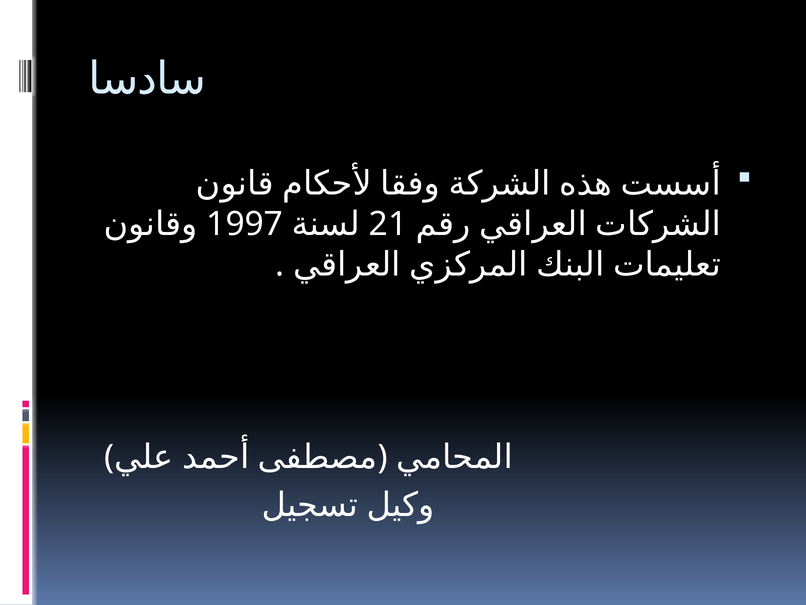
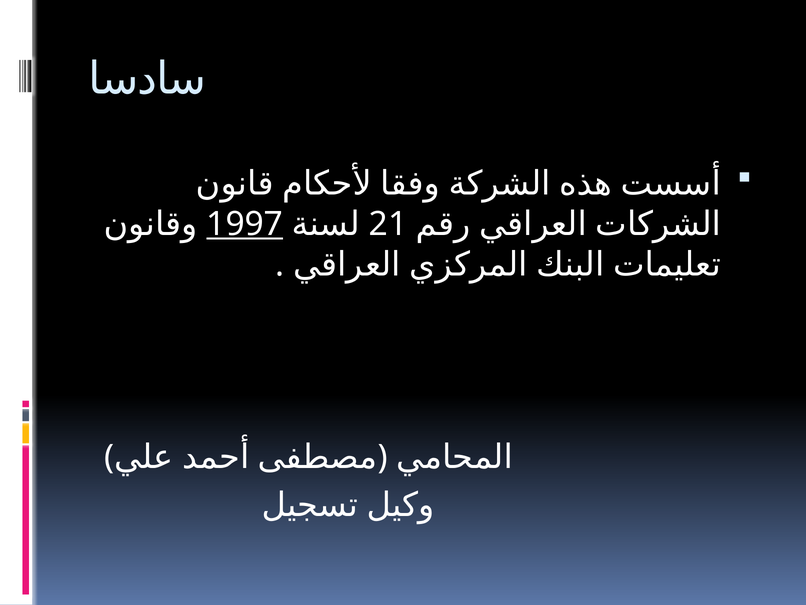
1997 underline: none -> present
